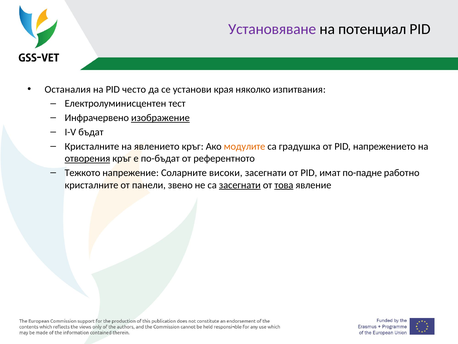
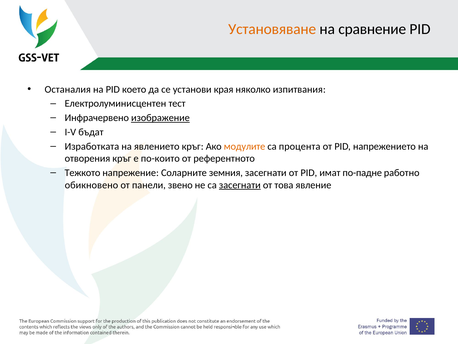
Установяване colour: purple -> orange
потенциал: потенциал -> сравнение
често: често -> което
Кристалните at (92, 146): Кристалните -> Изработката
градушка: градушка -> процента
отворения underline: present -> none
по-бъдат: по-бъдат -> по-които
високи: високи -> земния
кристалните at (92, 185): кристалните -> обикновено
това underline: present -> none
